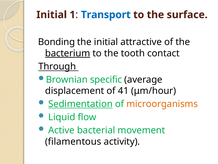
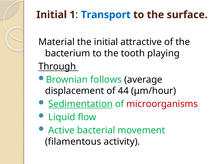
Bonding: Bonding -> Material
bacterium underline: present -> none
contact: contact -> playing
specific: specific -> follows
41: 41 -> 44
microorganisms colour: orange -> red
